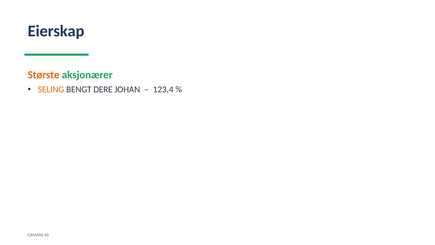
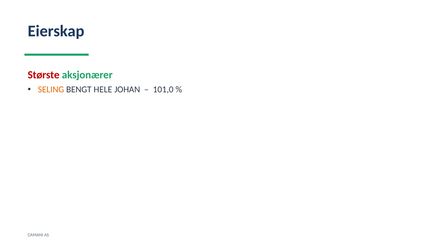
Største colour: orange -> red
DERE: DERE -> HELE
123,4: 123,4 -> 101,0
